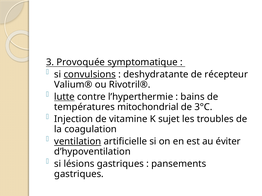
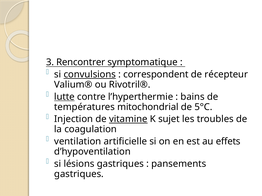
Provoquée: Provoquée -> Rencontrer
deshydratante: deshydratante -> correspondent
3°C: 3°C -> 5°C
vitamine underline: none -> present
ventilation underline: present -> none
éviter: éviter -> effets
